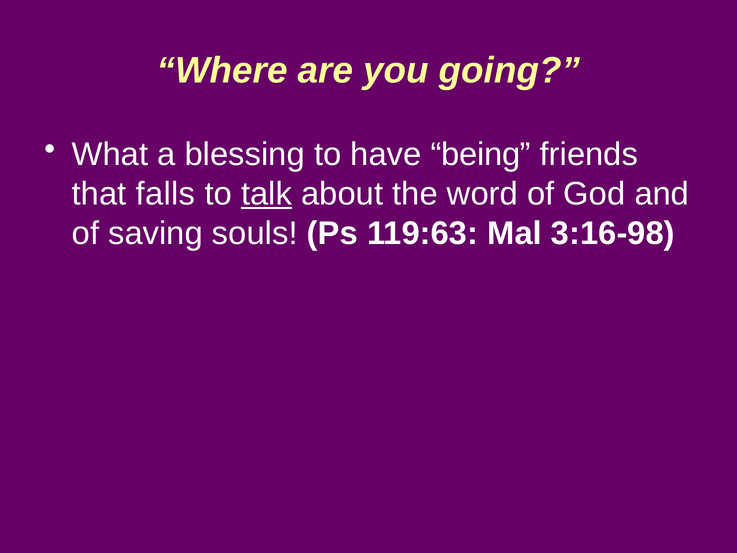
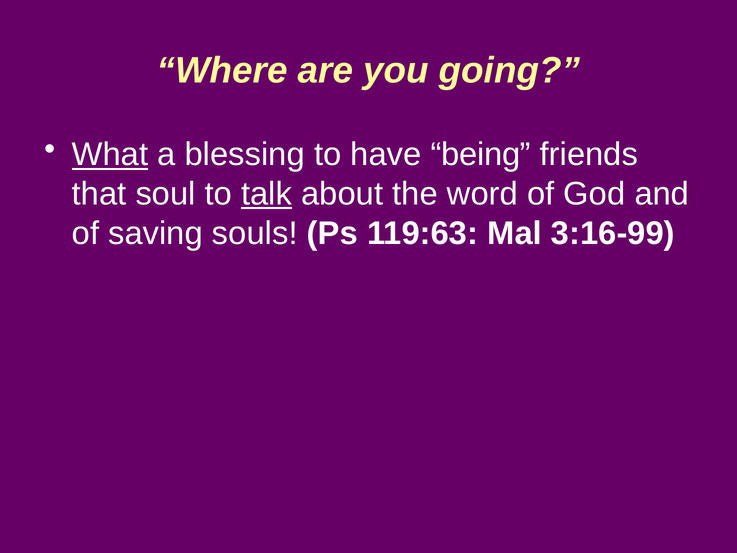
What underline: none -> present
falls: falls -> soul
3:16-98: 3:16-98 -> 3:16-99
